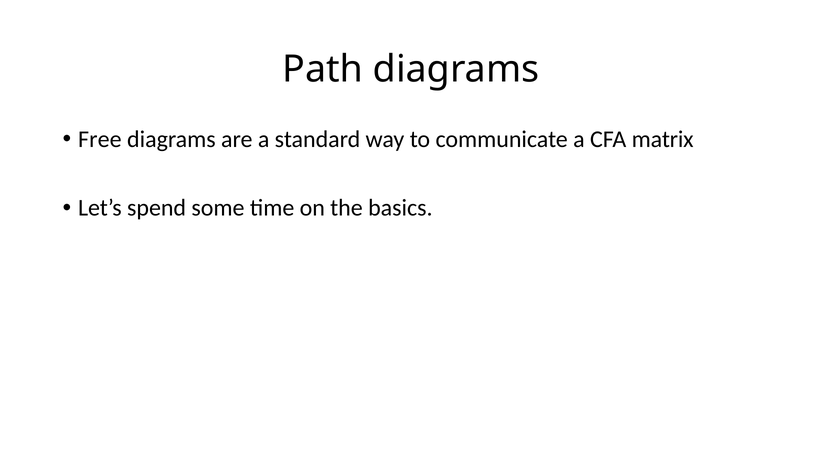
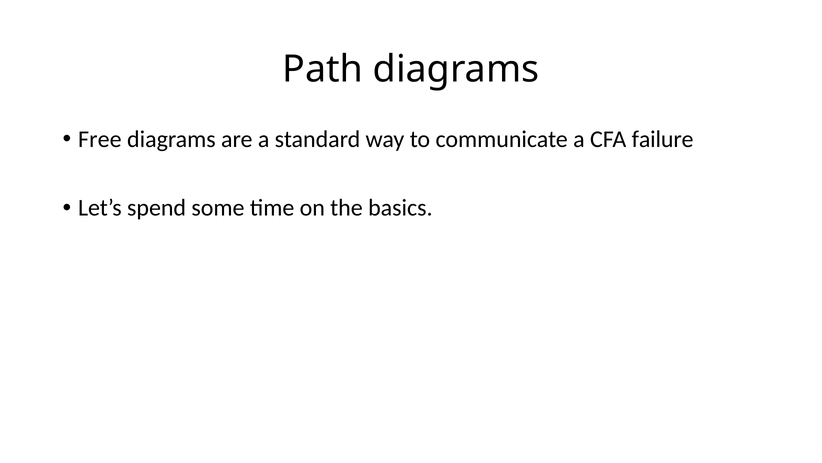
matrix: matrix -> failure
